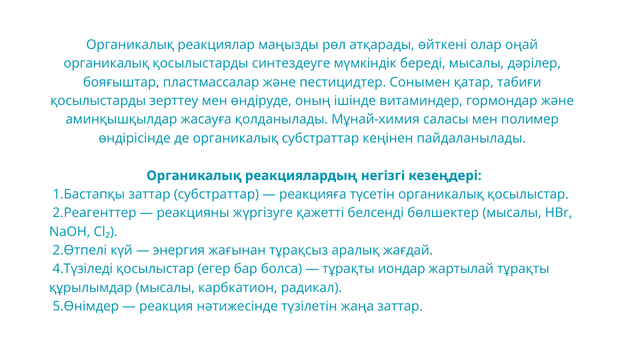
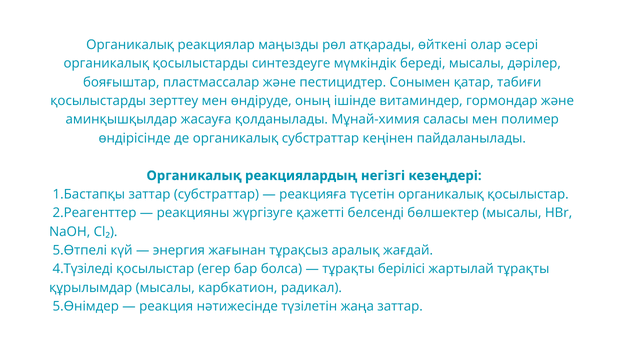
оңай: оңай -> әсері
2.Өтпелі: 2.Өтпелі -> 5.Өтпелі
иондар: иондар -> берілісі
